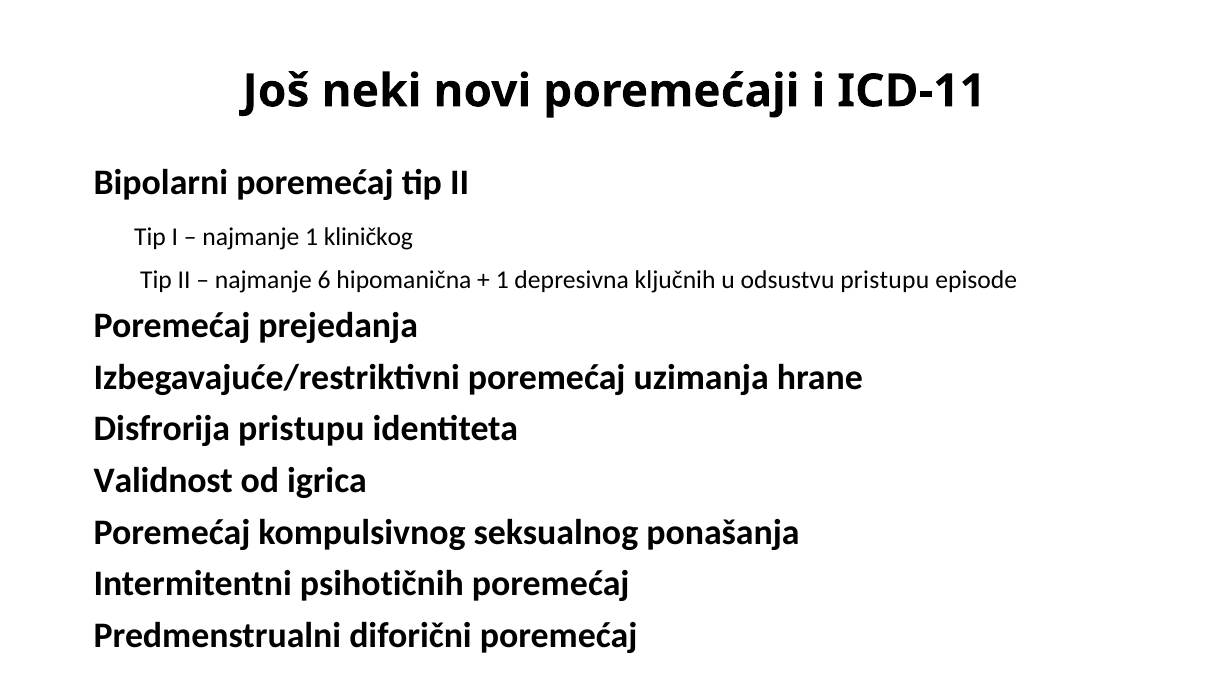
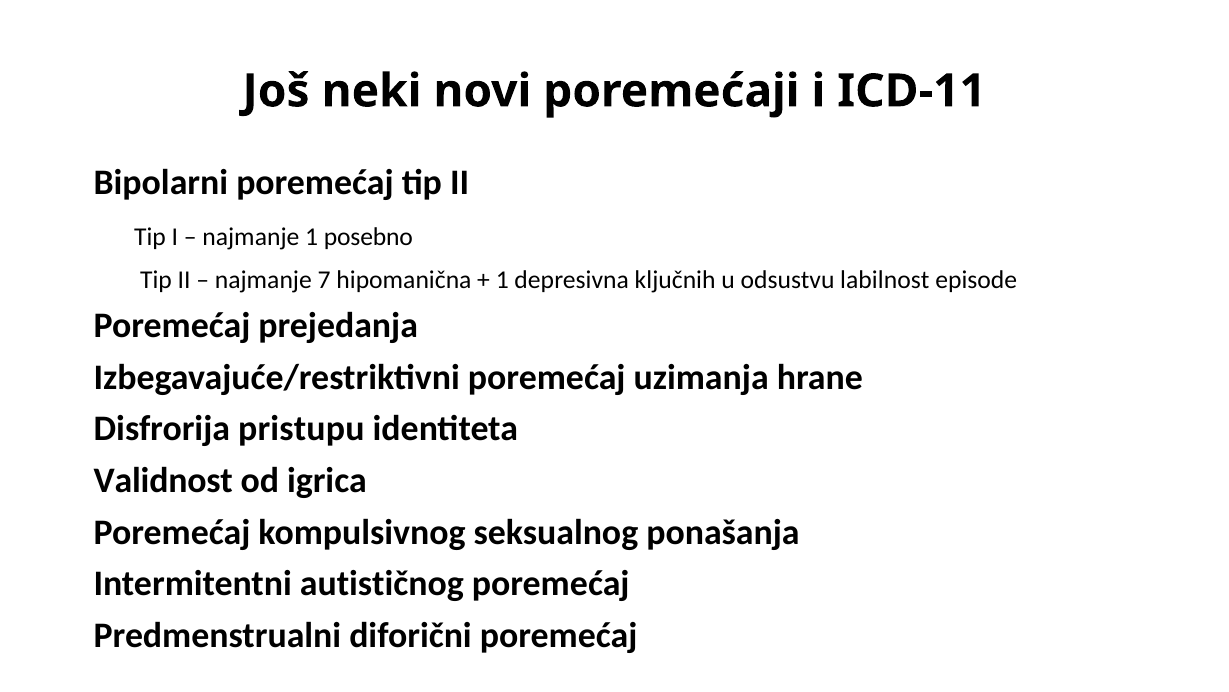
kliničkog: kliničkog -> posebno
6: 6 -> 7
odsustvu pristupu: pristupu -> labilnost
psihotičnih: psihotičnih -> autističnog
